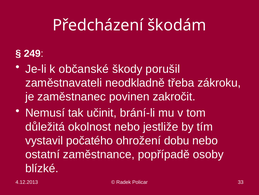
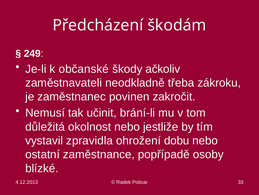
porušil: porušil -> ačkoliv
počatého: počatého -> zpravidla
